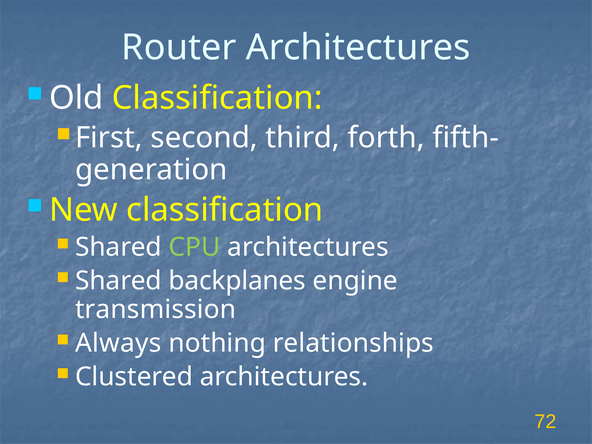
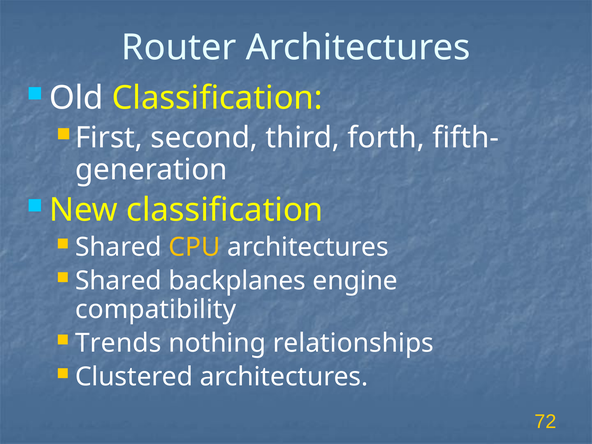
CPU colour: light green -> yellow
transmission: transmission -> compatibility
Always: Always -> Trends
